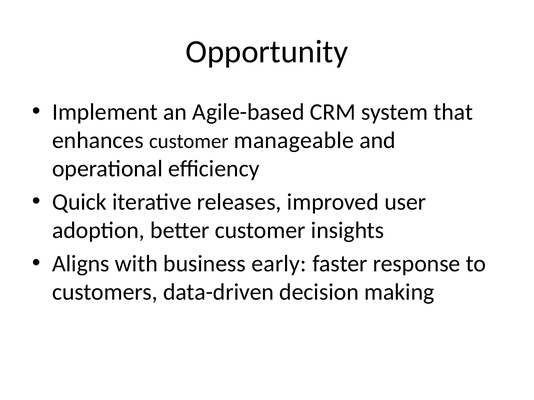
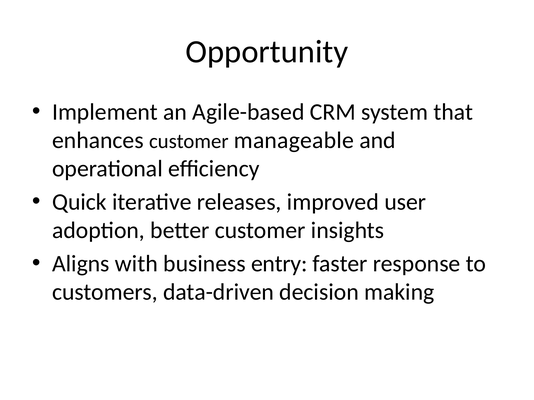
early: early -> entry
